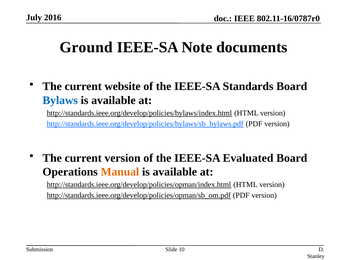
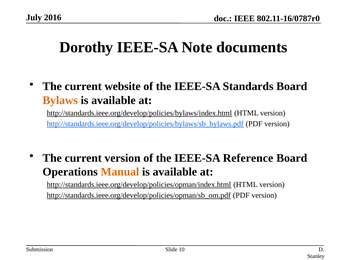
Ground: Ground -> Dorothy
Bylaws colour: blue -> orange
Evaluated: Evaluated -> Reference
